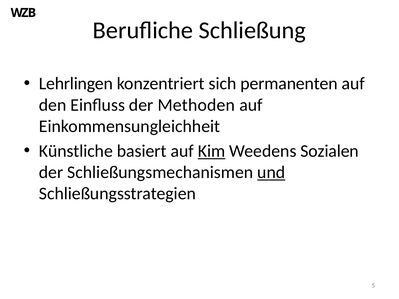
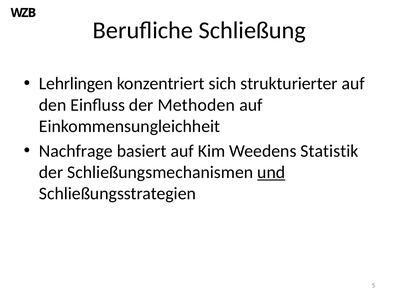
permanenten: permanenten -> strukturierter
Künstliche: Künstliche -> Nachfrage
Kim underline: present -> none
Sozialen: Sozialen -> Statistik
